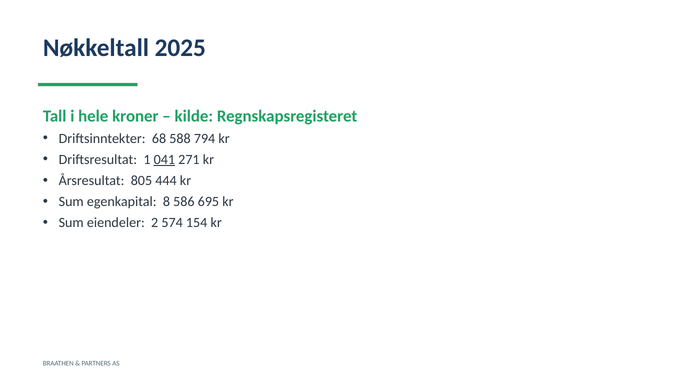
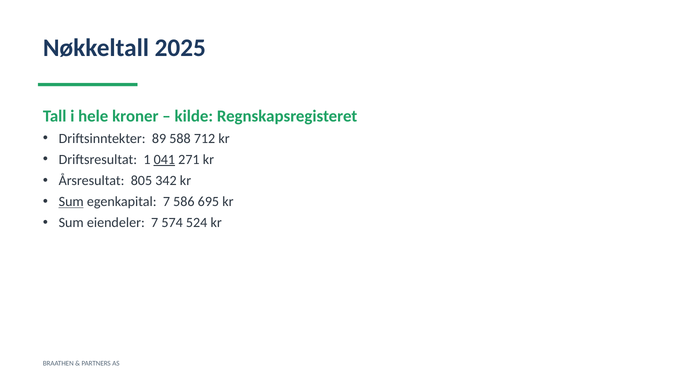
68: 68 -> 89
794: 794 -> 712
444: 444 -> 342
Sum at (71, 202) underline: none -> present
egenkapital 8: 8 -> 7
eiendeler 2: 2 -> 7
154: 154 -> 524
